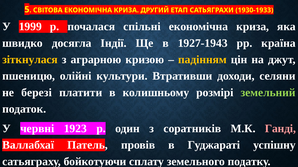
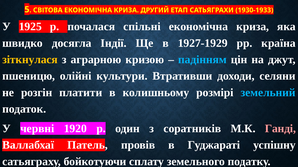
1999: 1999 -> 1925
1927-1943: 1927-1943 -> 1927-1929
падінням colour: yellow -> light blue
березі: березі -> розгін
земельний colour: light green -> light blue
1923: 1923 -> 1920
